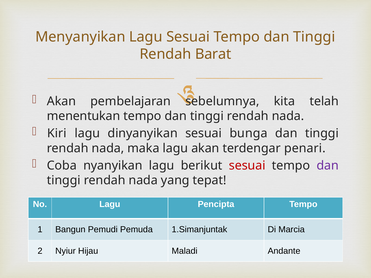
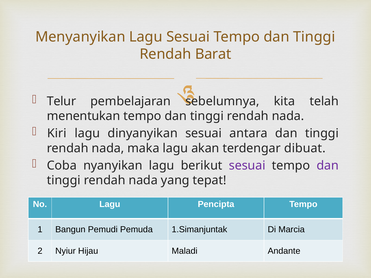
Akan at (61, 101): Akan -> Telur
bunga: bunga -> antara
penari: penari -> dibuat
sesuai at (247, 166) colour: red -> purple
